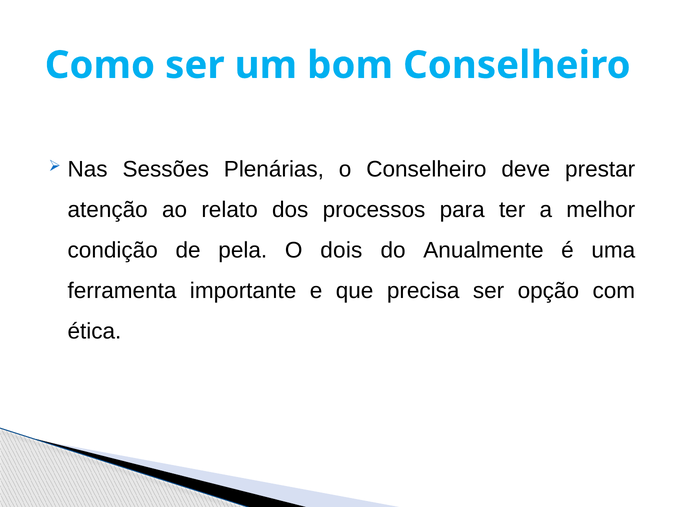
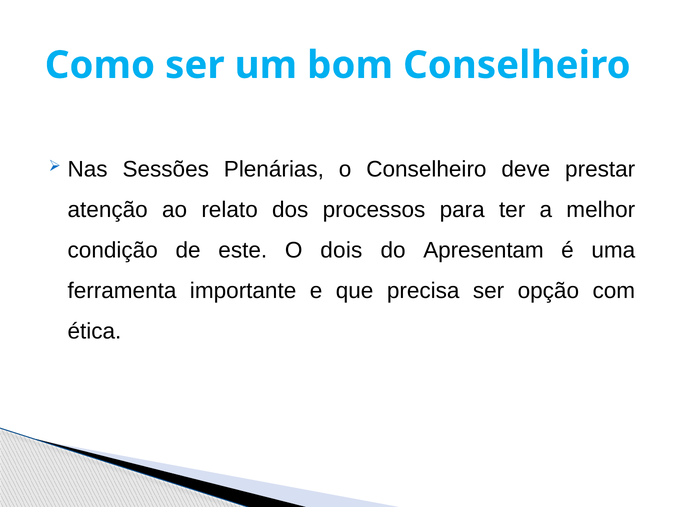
pela: pela -> este
Anualmente: Anualmente -> Apresentam
